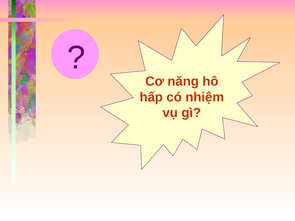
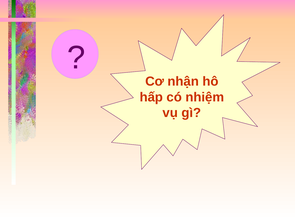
năng: năng -> nhận
